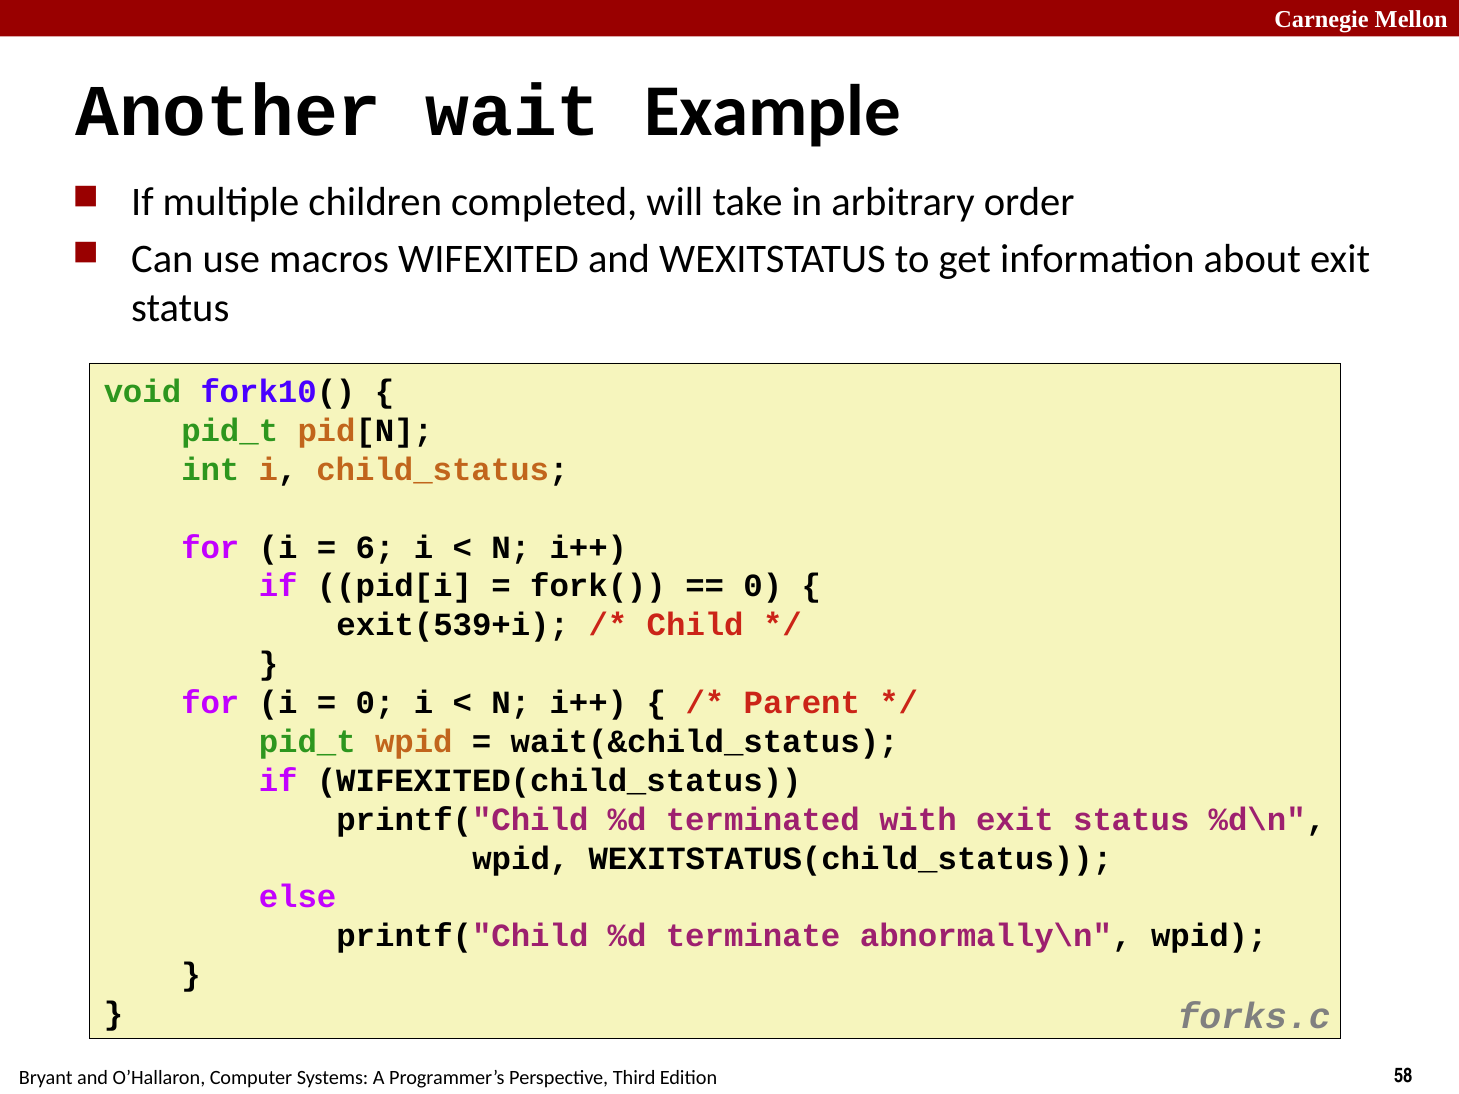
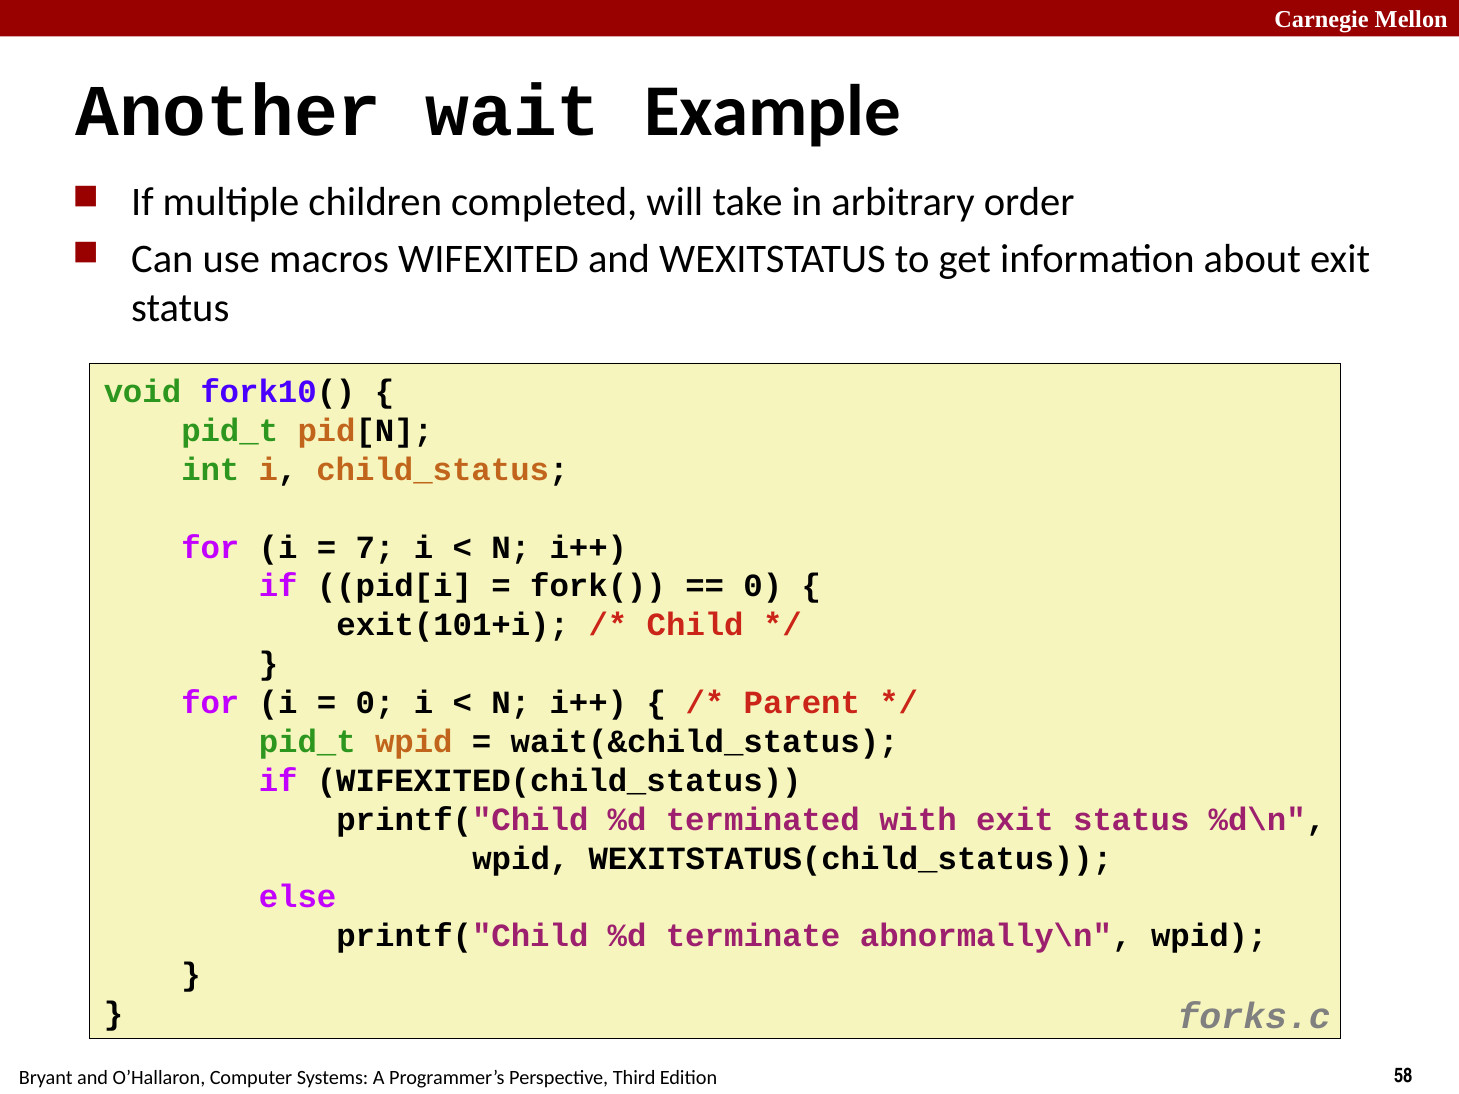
6: 6 -> 7
exit(539+i: exit(539+i -> exit(101+i
